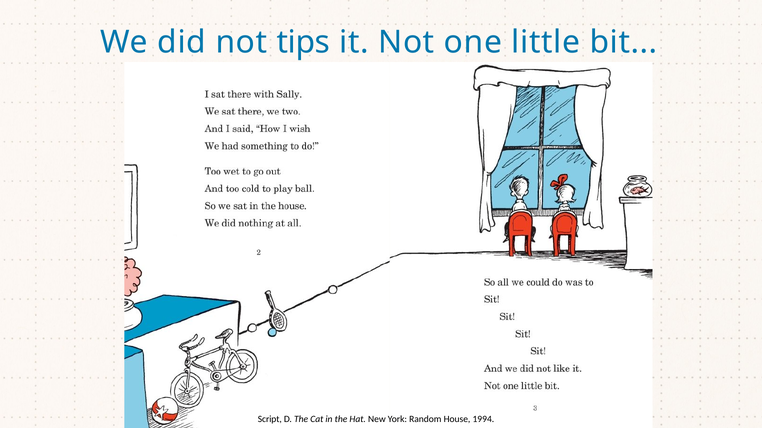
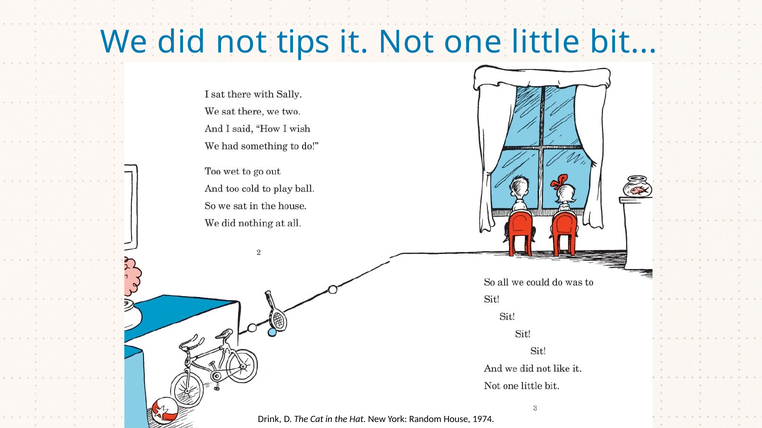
Script: Script -> Drink
1994: 1994 -> 1974
